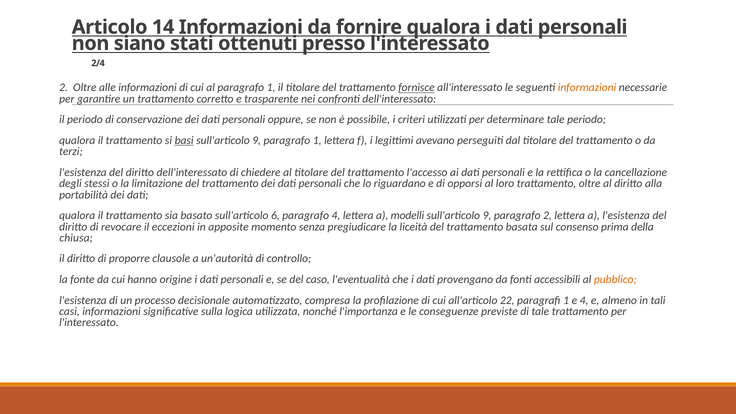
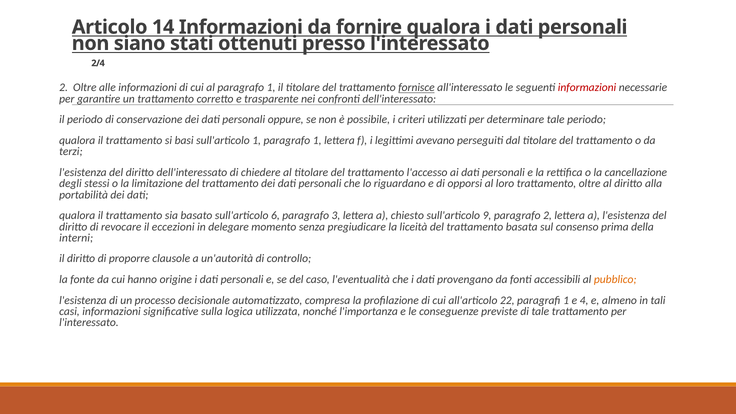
informazioni at (587, 88) colour: orange -> red
basi underline: present -> none
9 at (257, 140): 9 -> 1
paragrafo 4: 4 -> 3
modelli: modelli -> chiesto
apposite: apposite -> delegare
chiusa: chiusa -> interni
